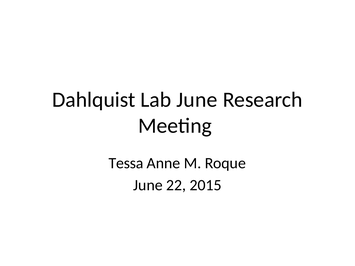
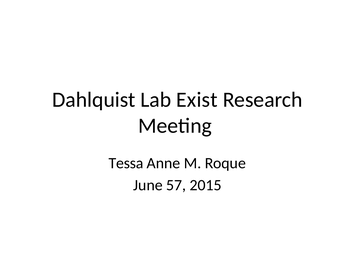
Lab June: June -> Exist
22: 22 -> 57
